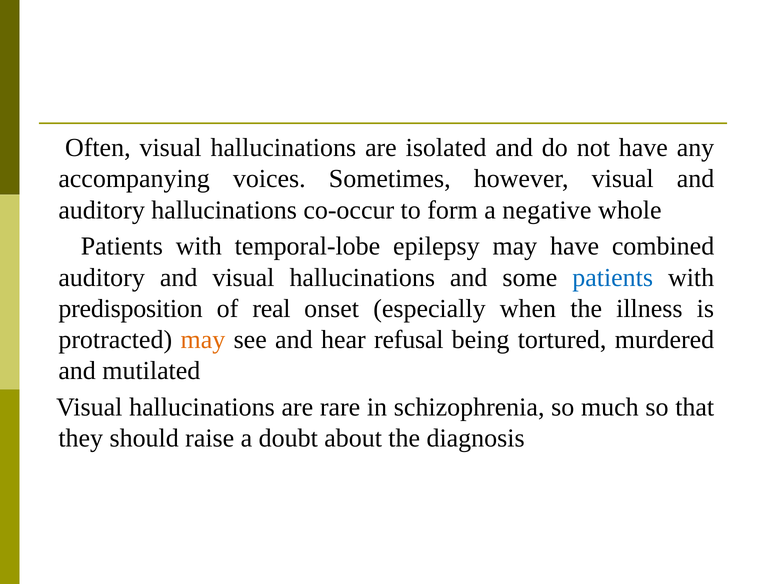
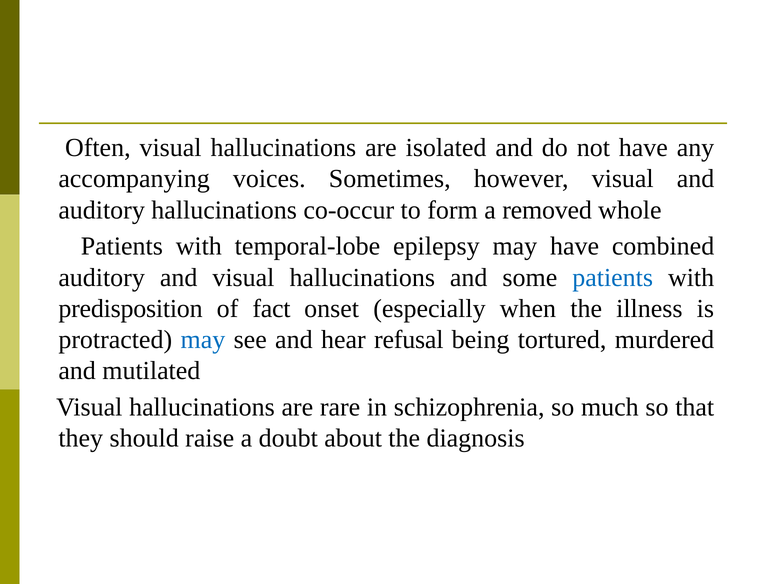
negative: negative -> removed
real: real -> fact
may at (203, 340) colour: orange -> blue
